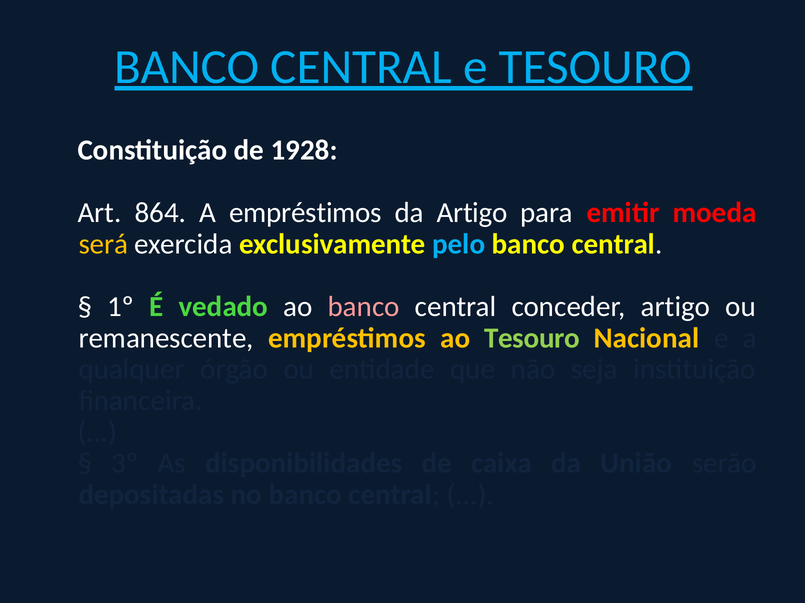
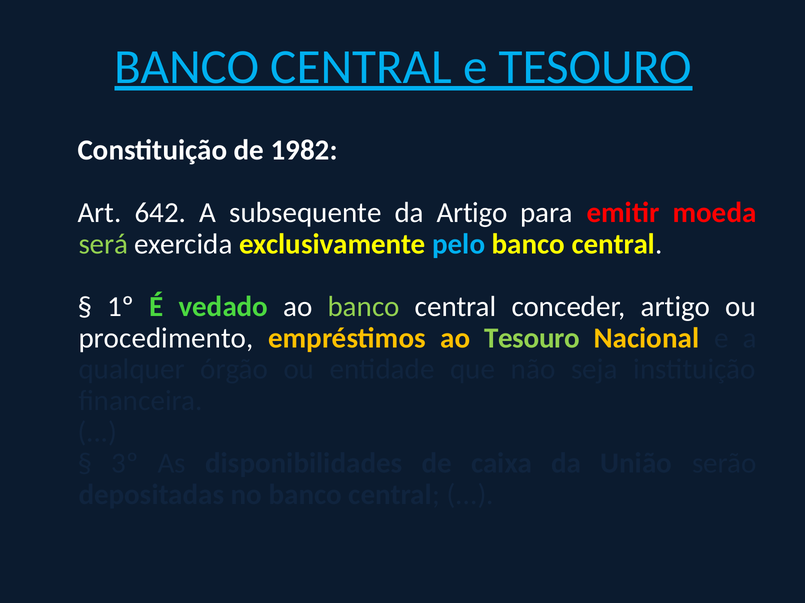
1928: 1928 -> 1982
864: 864 -> 642
A empréstimos: empréstimos -> subsequente
será colour: yellow -> light green
banco at (364, 307) colour: pink -> light green
remanescente: remanescente -> procedimento
